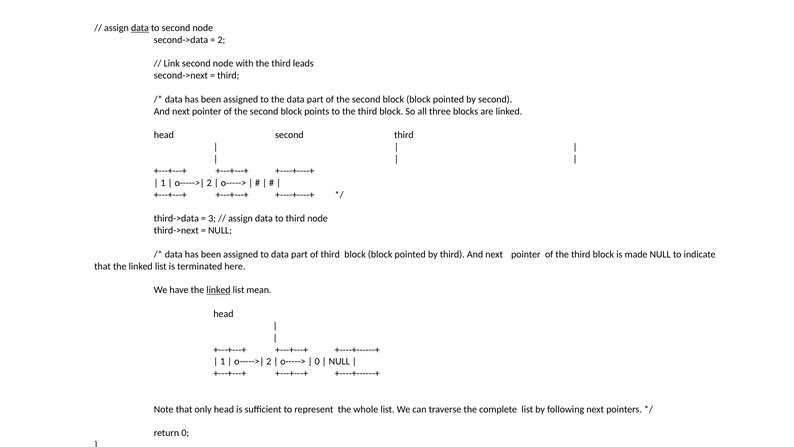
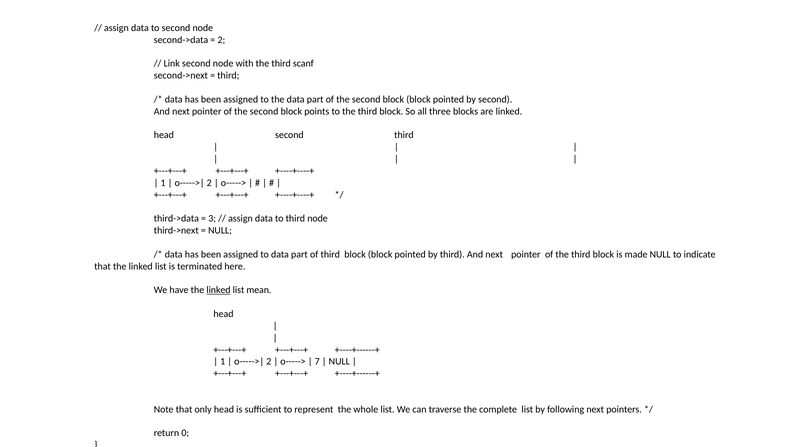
data at (140, 28) underline: present -> none
leads: leads -> scanf
0 at (317, 361): 0 -> 7
